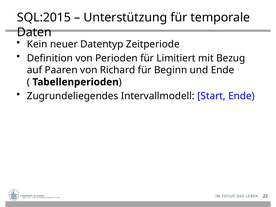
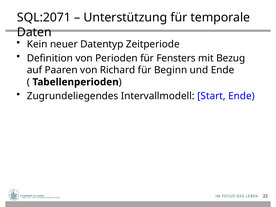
SQL:2015: SQL:2015 -> SQL:2071
Limitiert: Limitiert -> Fensters
